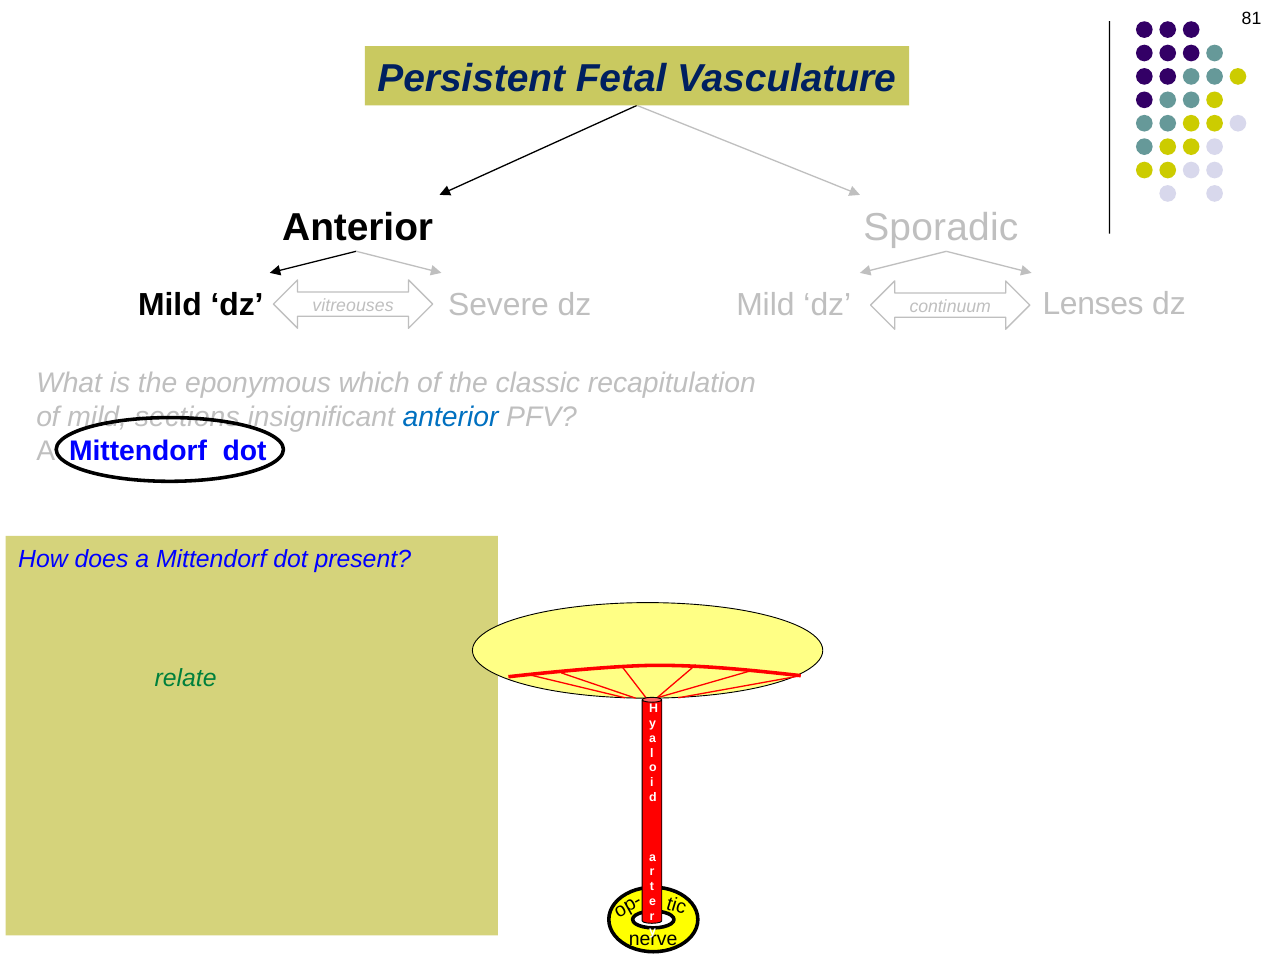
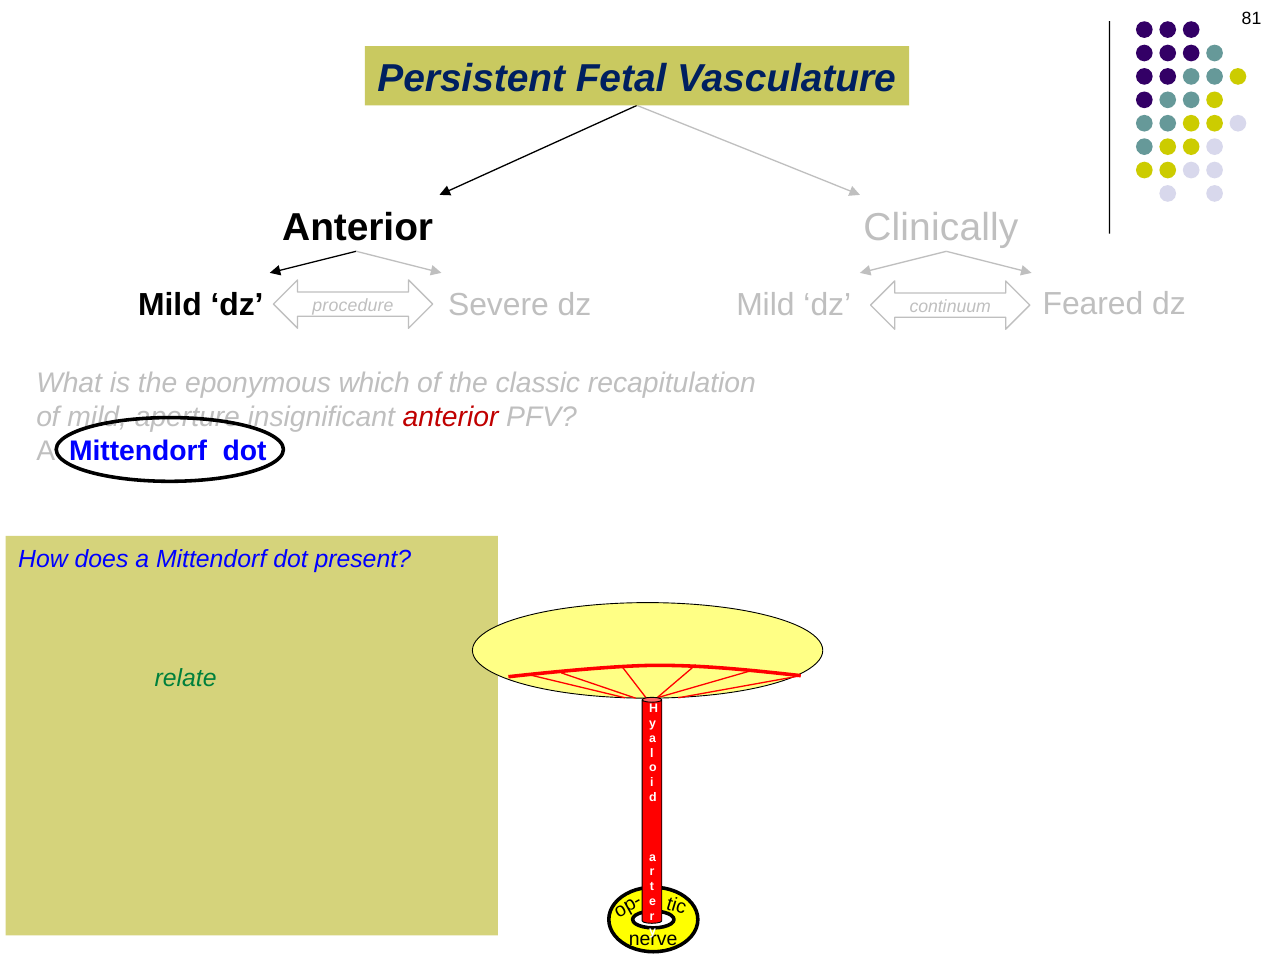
Sporadic: Sporadic -> Clinically
Lenses: Lenses -> Feared
vitreouses: vitreouses -> procedure
sections: sections -> aperture
anterior at (451, 417) colour: blue -> red
